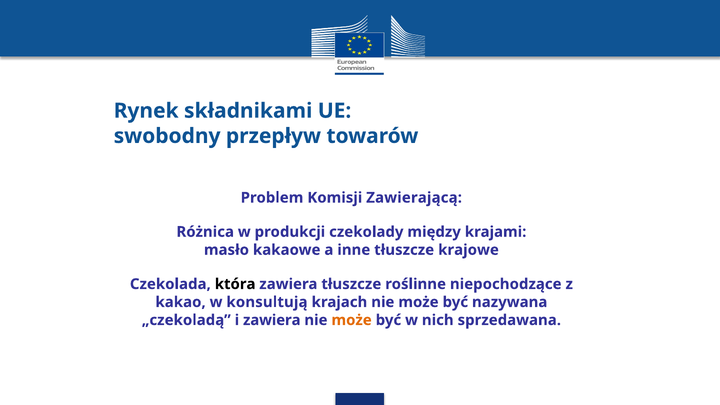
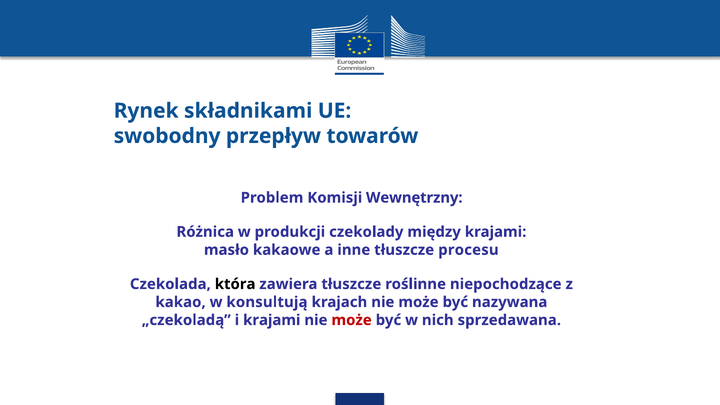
Zawierającą: Zawierającą -> Wewnętrzny
krajowe: krajowe -> procesu
i zawiera: zawiera -> krajami
może at (352, 320) colour: orange -> red
